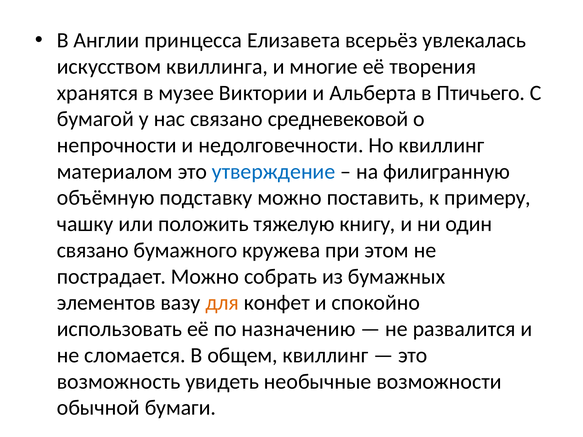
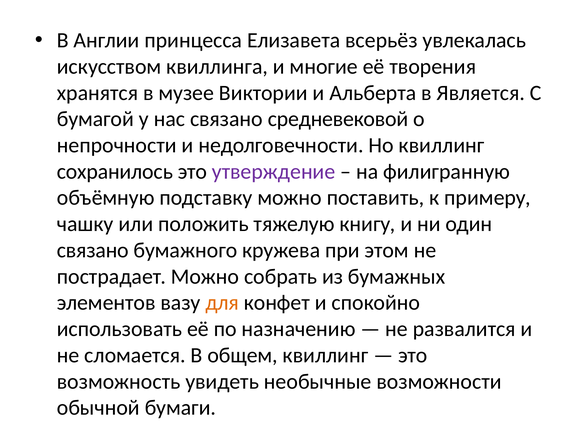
Птичьего: Птичьего -> Является
материалом: материалом -> сохранилось
утверждение colour: blue -> purple
